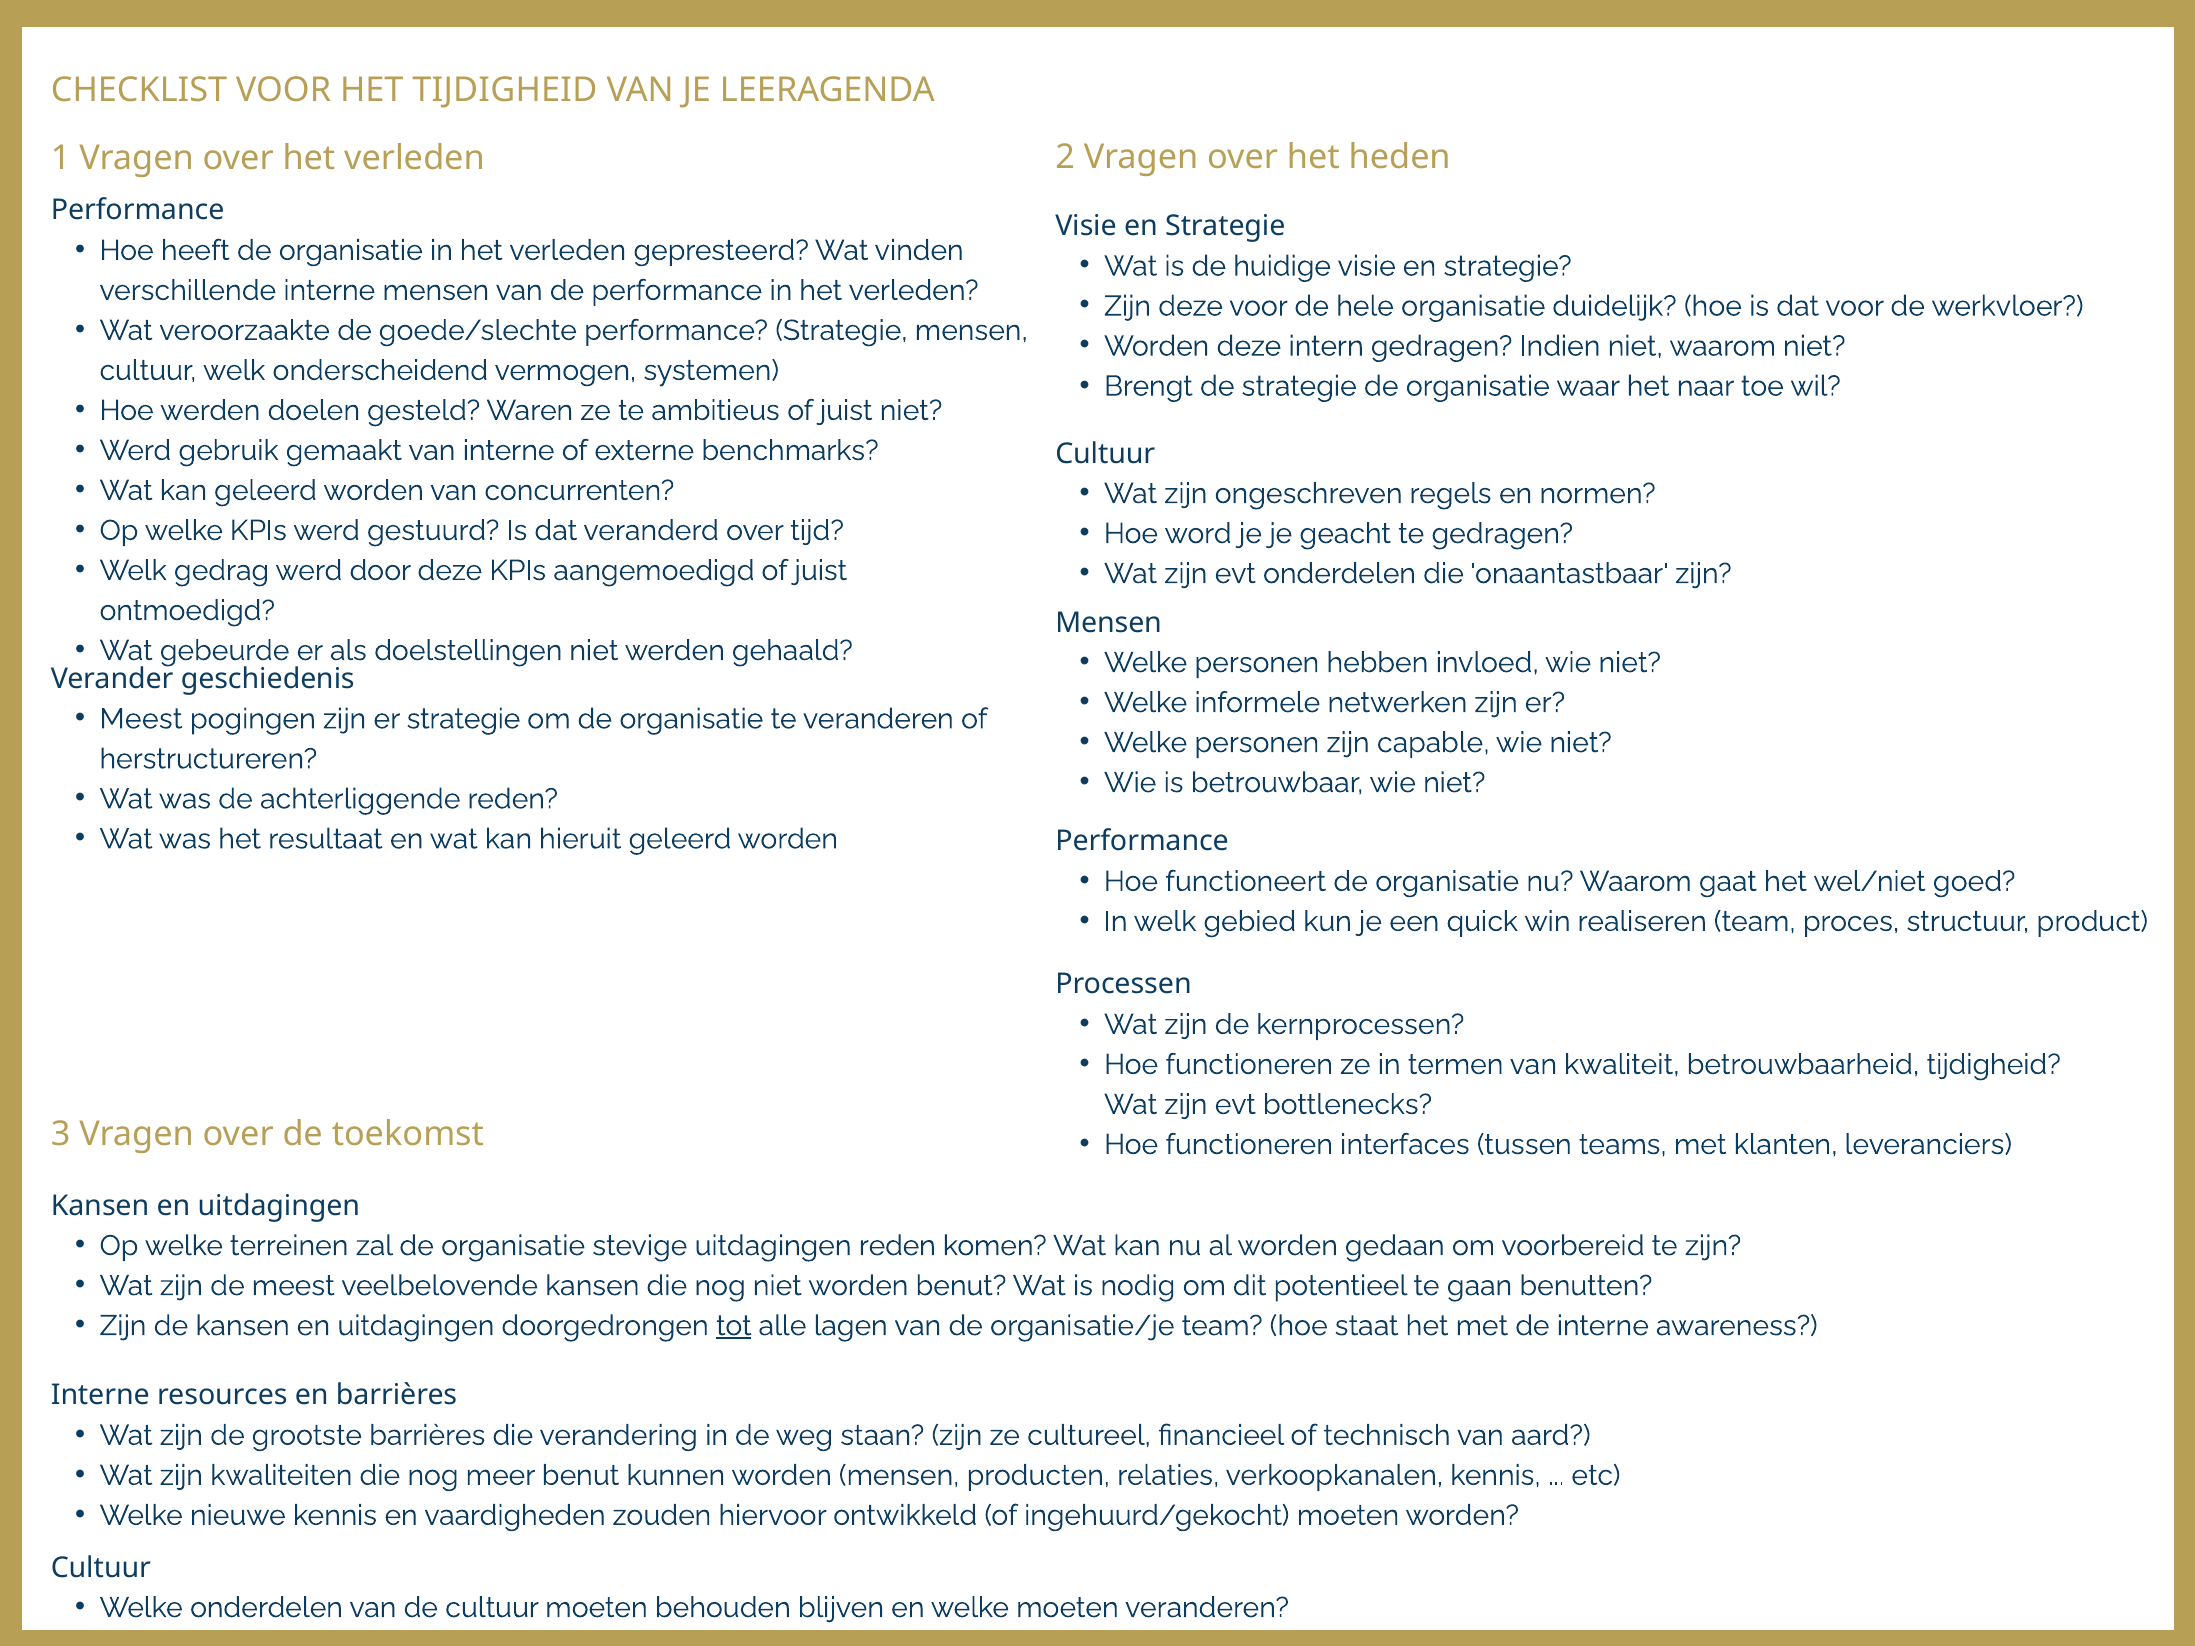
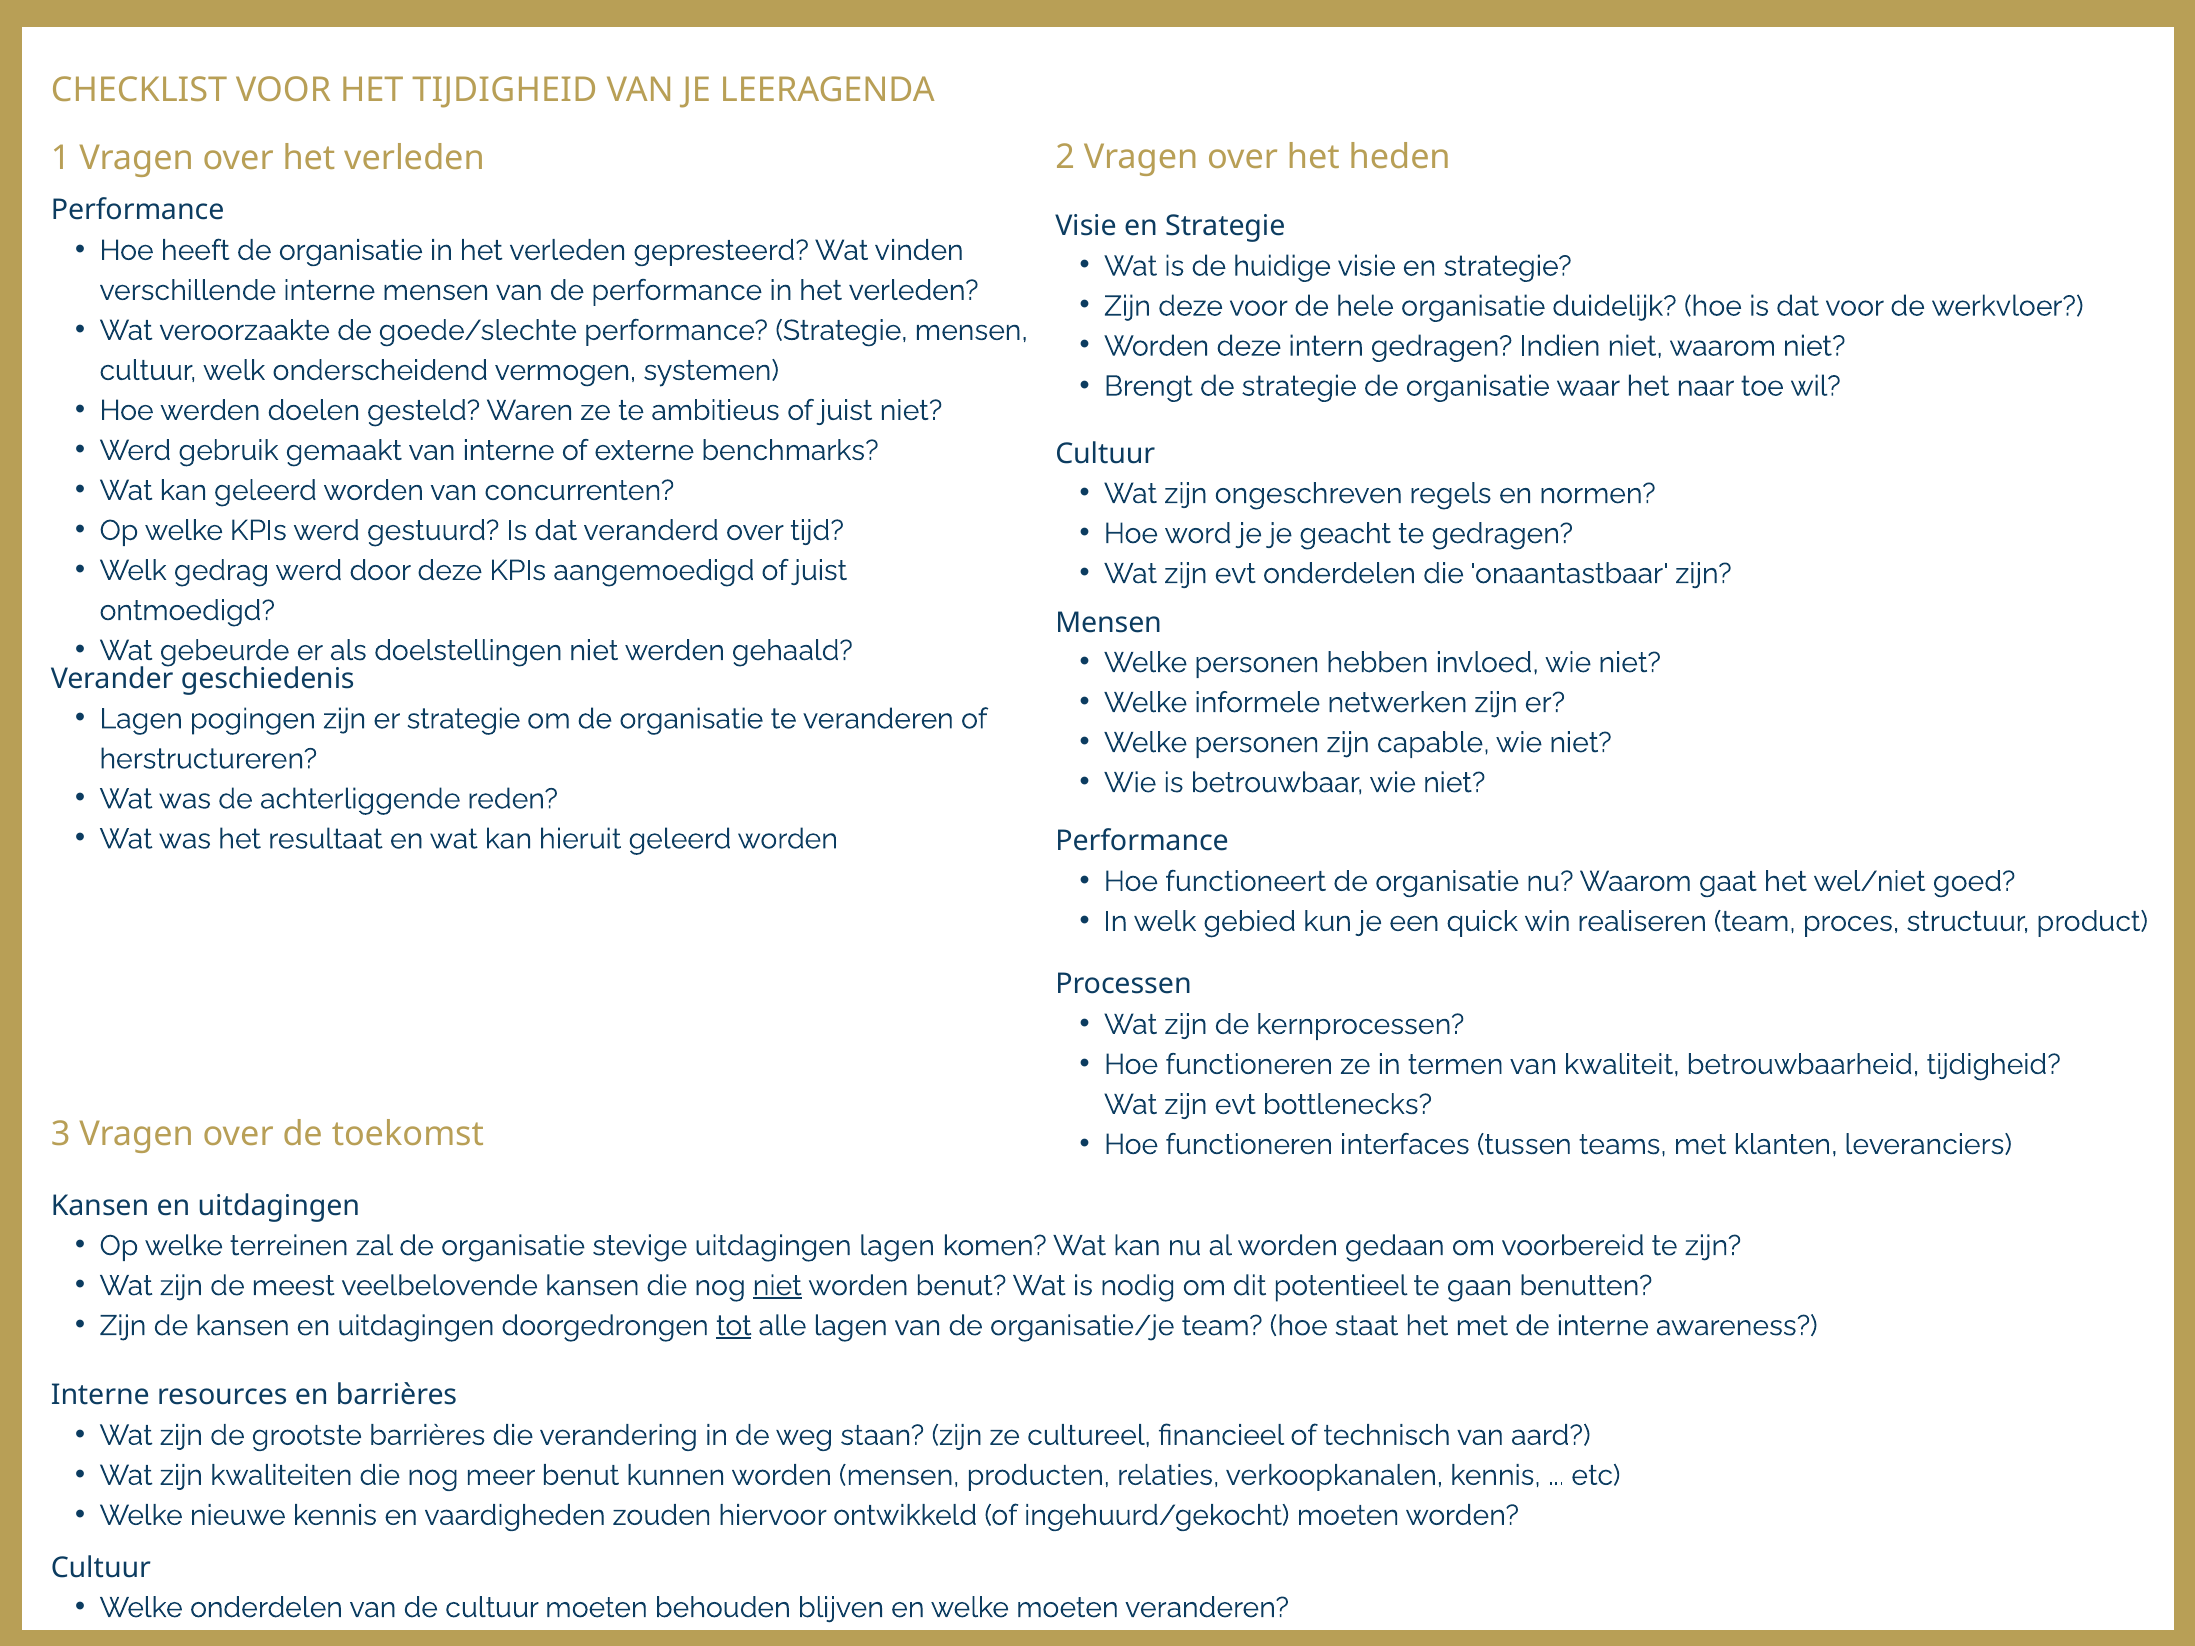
Meest at (141, 719): Meest -> Lagen
uitdagingen reden: reden -> lagen
niet at (777, 1286) underline: none -> present
